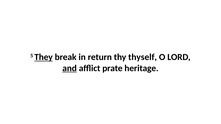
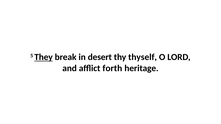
return: return -> desert
and underline: present -> none
prate: prate -> forth
